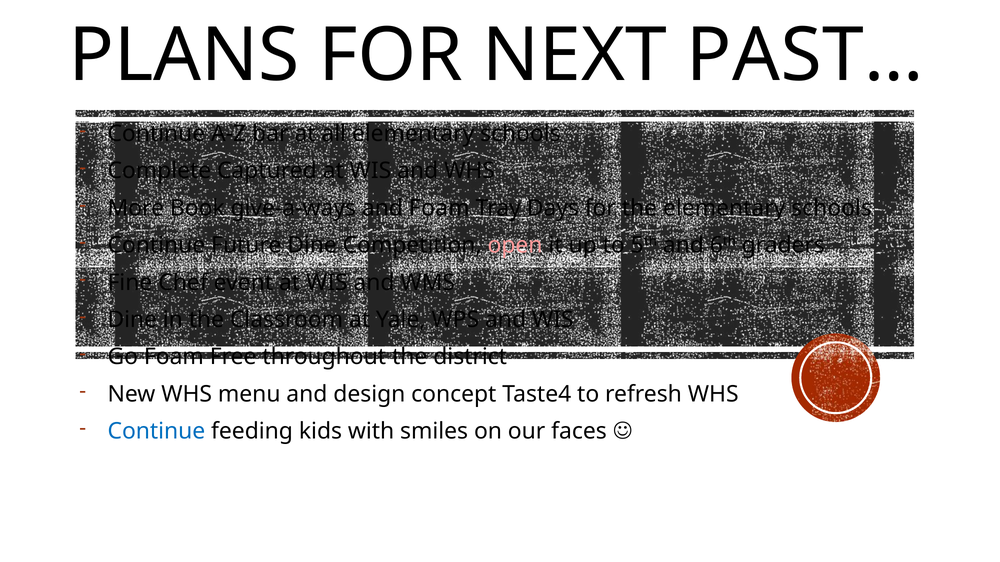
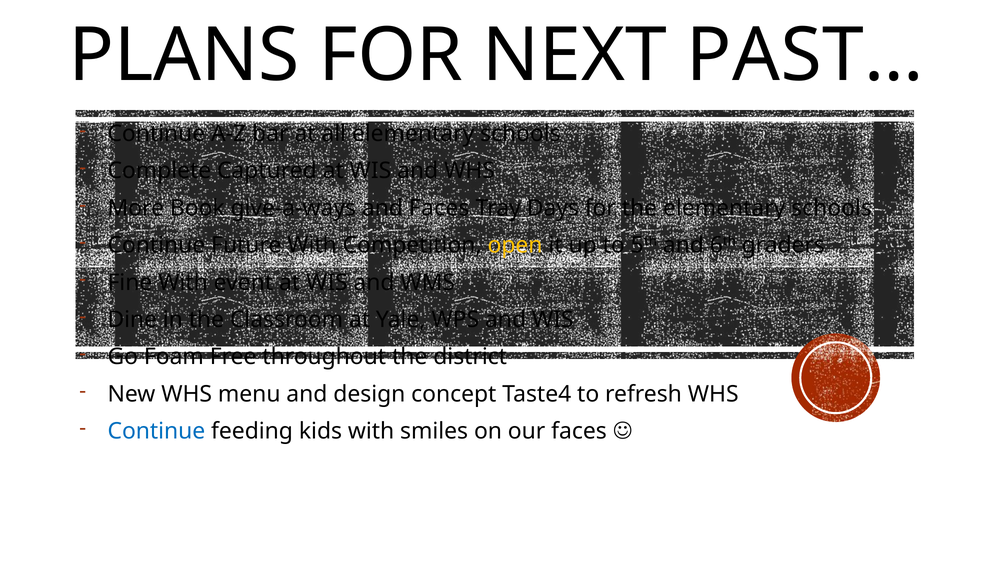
and Foam: Foam -> Faces
Future Dine: Dine -> With
open colour: pink -> yellow
Fine Chef: Chef -> With
